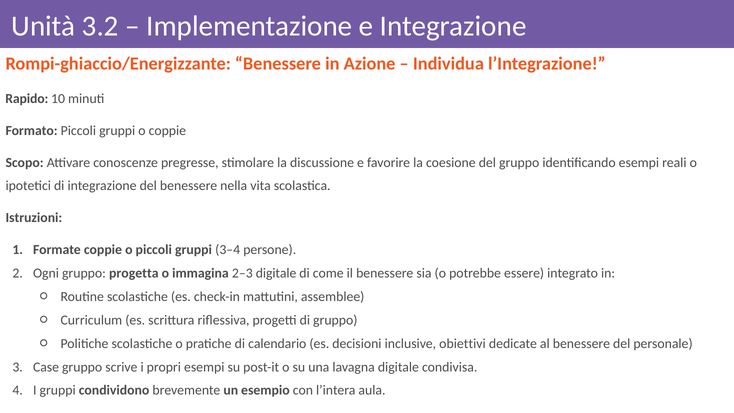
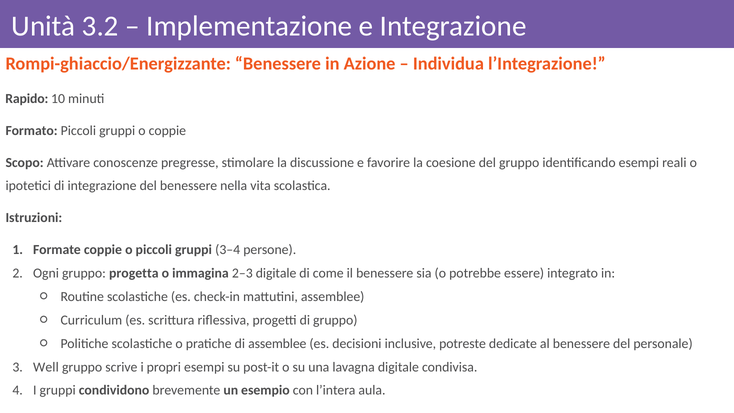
di calendario: calendario -> assemblee
obiettivi: obiettivi -> potreste
Case: Case -> Well
